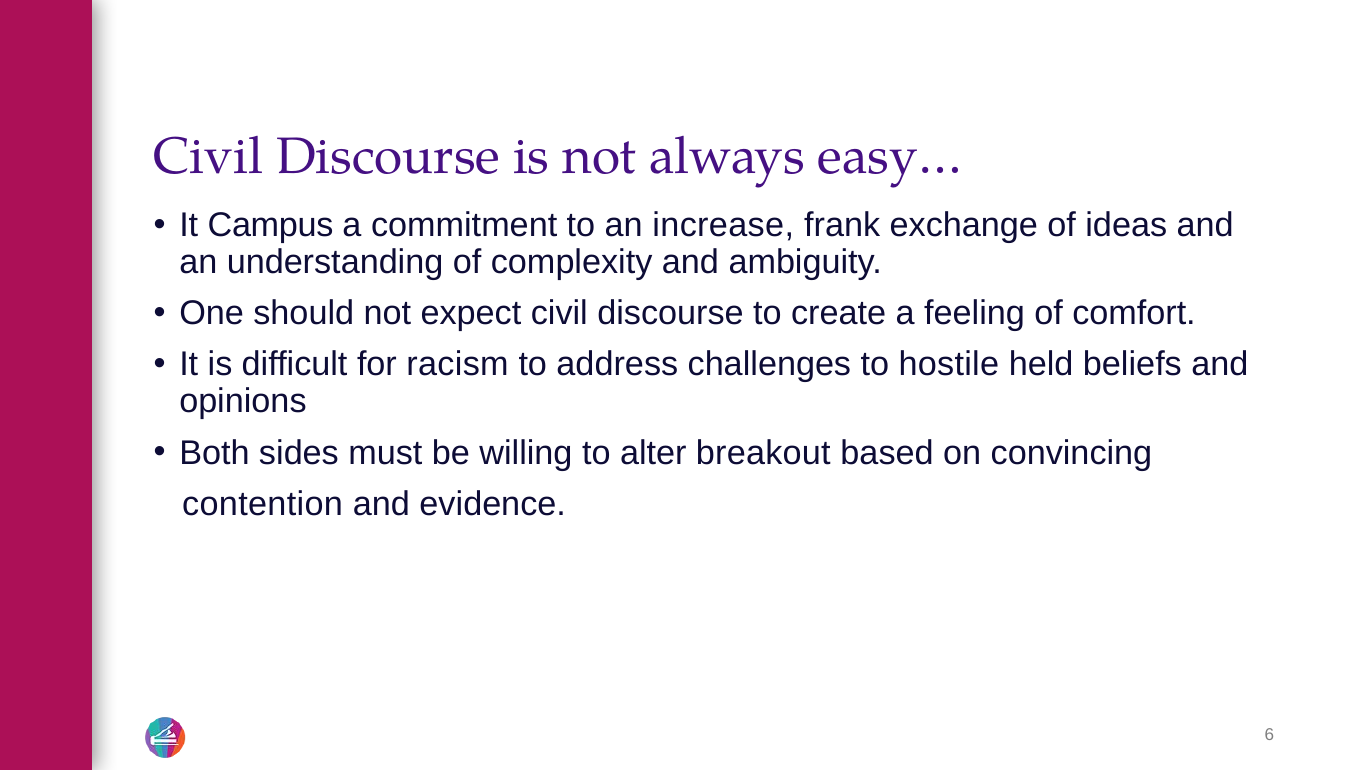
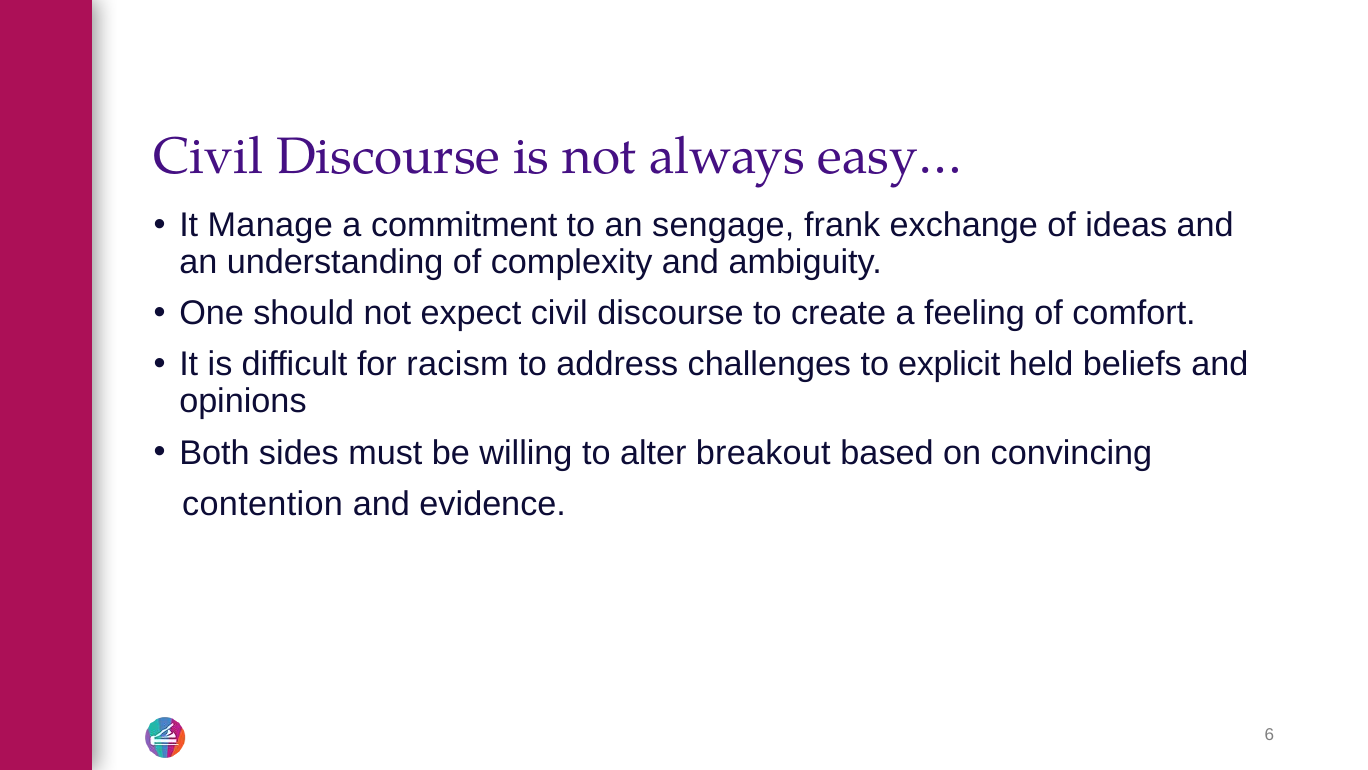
Campus: Campus -> Manage
increase: increase -> sengage
hostile: hostile -> explicit
